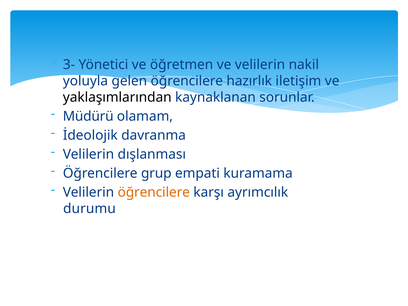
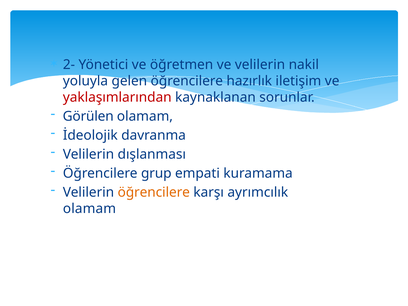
3-: 3- -> 2-
yaklaşımlarından colour: black -> red
Müdürü: Müdürü -> Görülen
durumu at (89, 209): durumu -> olamam
